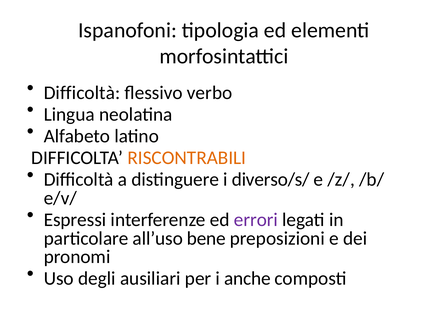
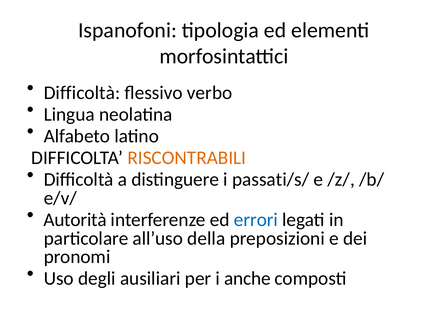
diverso/s/: diverso/s/ -> passati/s/
Espressi: Espressi -> Autorità
errori colour: purple -> blue
bene: bene -> della
